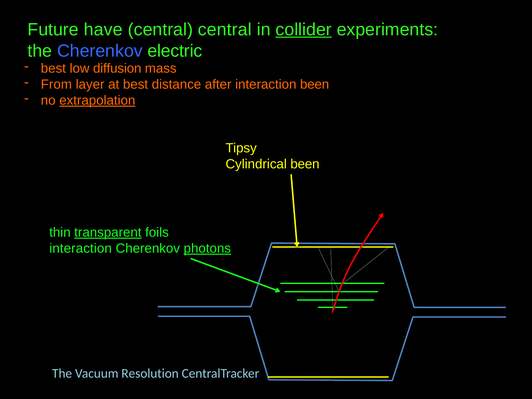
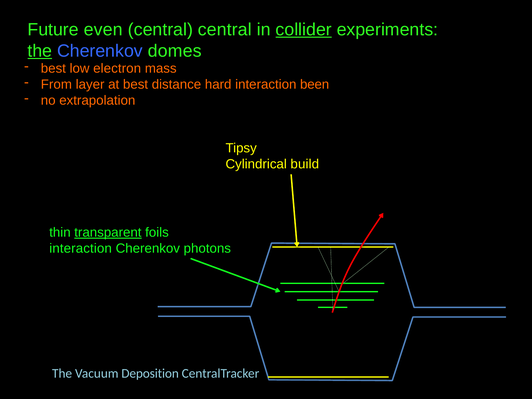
have: have -> even
the at (40, 51) underline: none -> present
electric: electric -> domes
diffusion: diffusion -> electron
after: after -> hard
extrapolation underline: present -> none
Cylindrical been: been -> build
photons underline: present -> none
Resolution: Resolution -> Deposition
